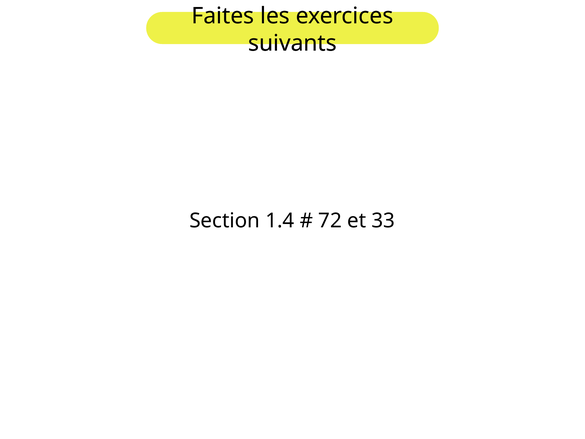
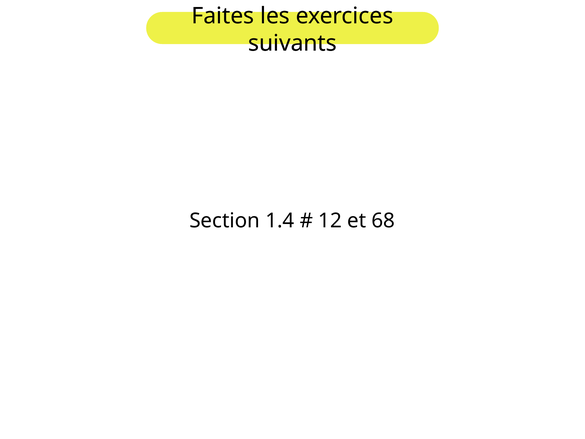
72: 72 -> 12
33: 33 -> 68
